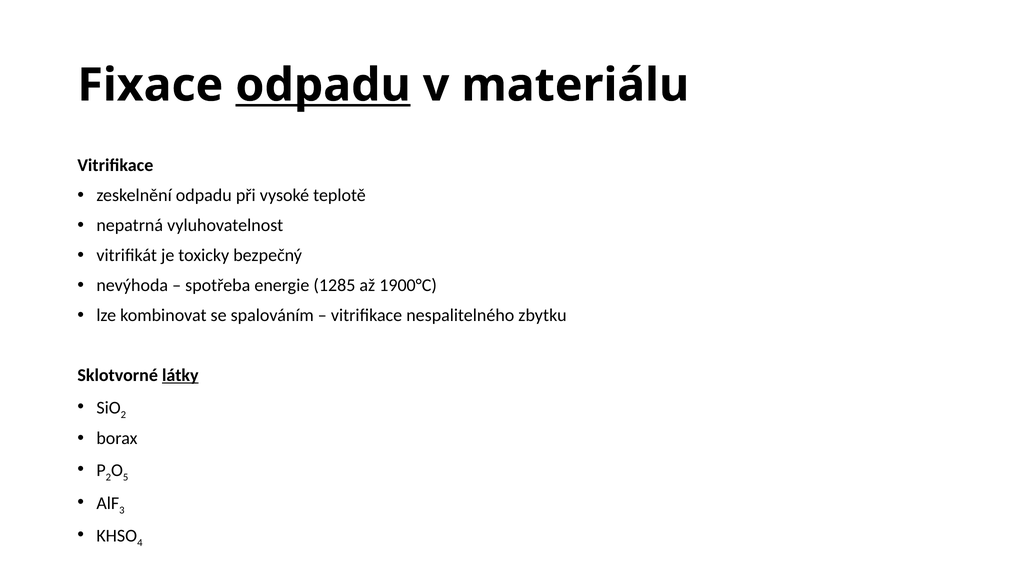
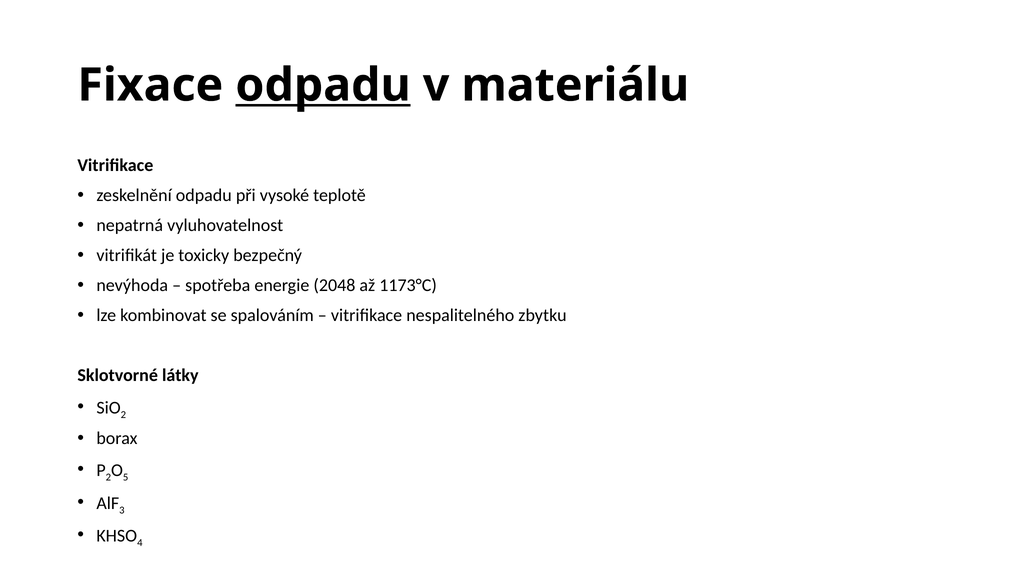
1285: 1285 -> 2048
1900°C: 1900°C -> 1173°C
látky underline: present -> none
